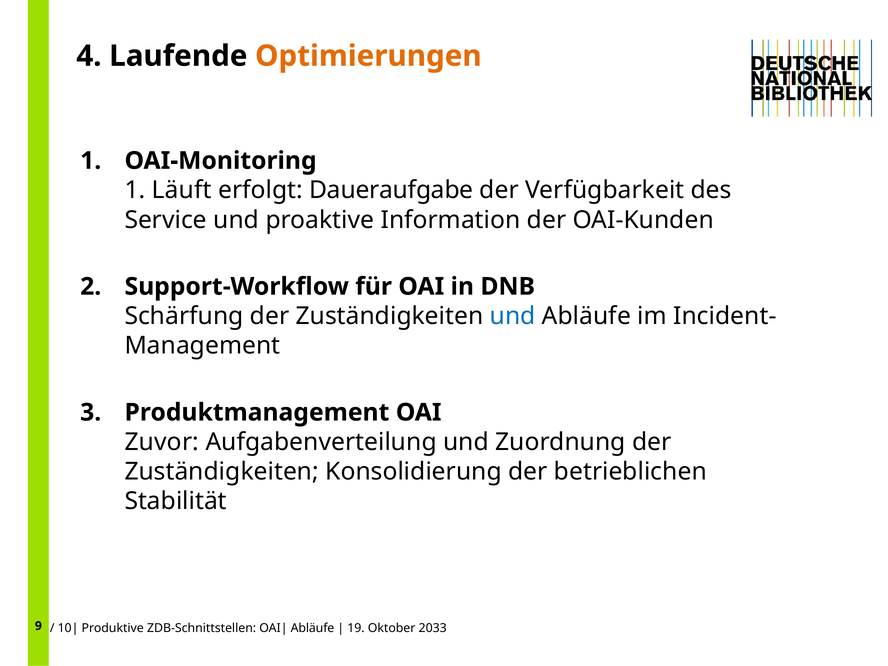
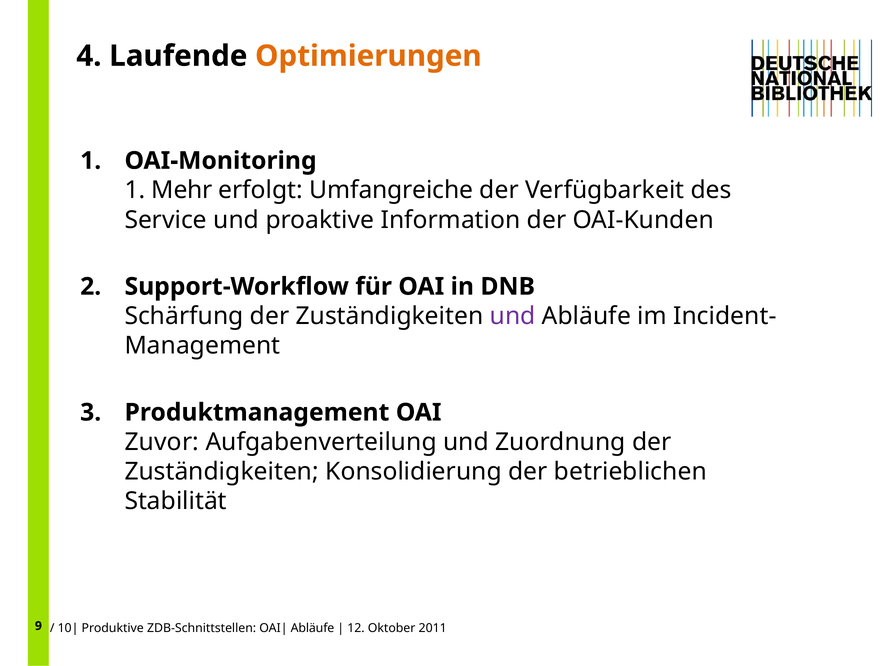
Läuft: Läuft -> Mehr
Daueraufgabe: Daueraufgabe -> Umfangreiche
und at (513, 316) colour: blue -> purple
19: 19 -> 12
2033: 2033 -> 2011
